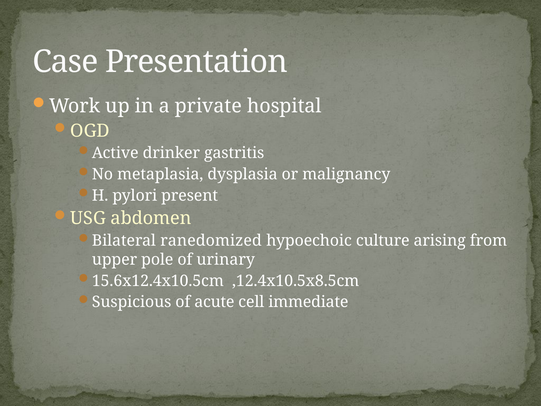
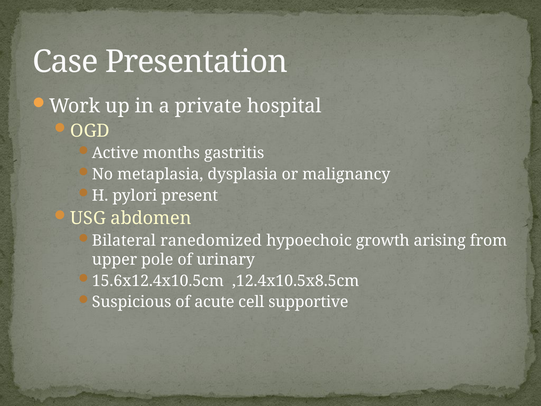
drinker: drinker -> months
culture: culture -> growth
immediate: immediate -> supportive
